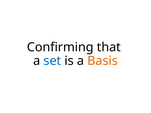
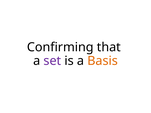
set colour: blue -> purple
